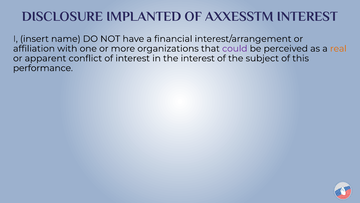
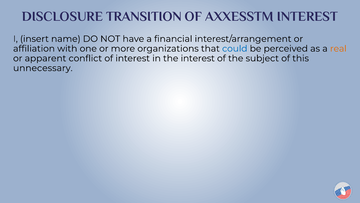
IMPLANTED: IMPLANTED -> TRANSITION
could colour: purple -> blue
performance: performance -> unnecessary
